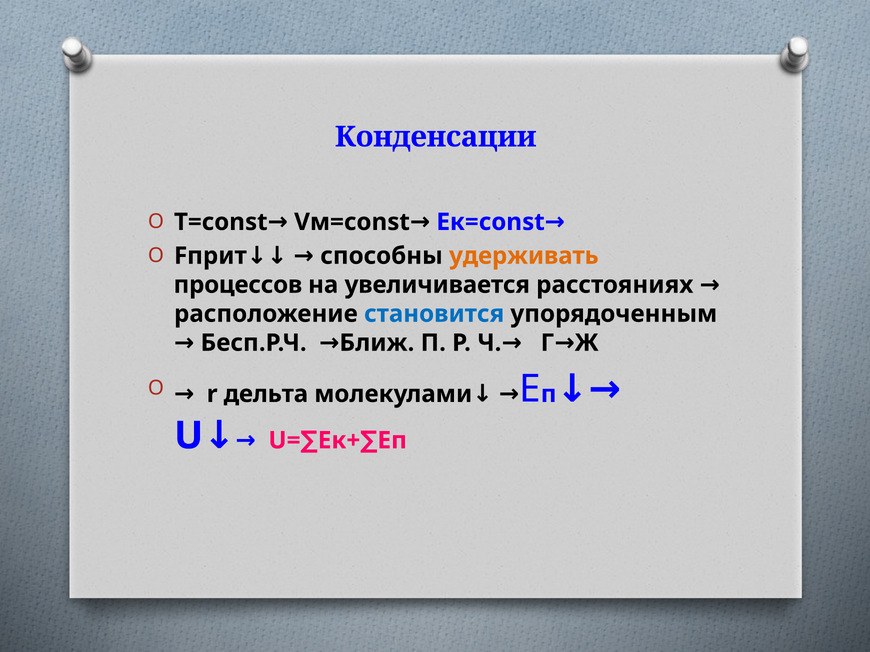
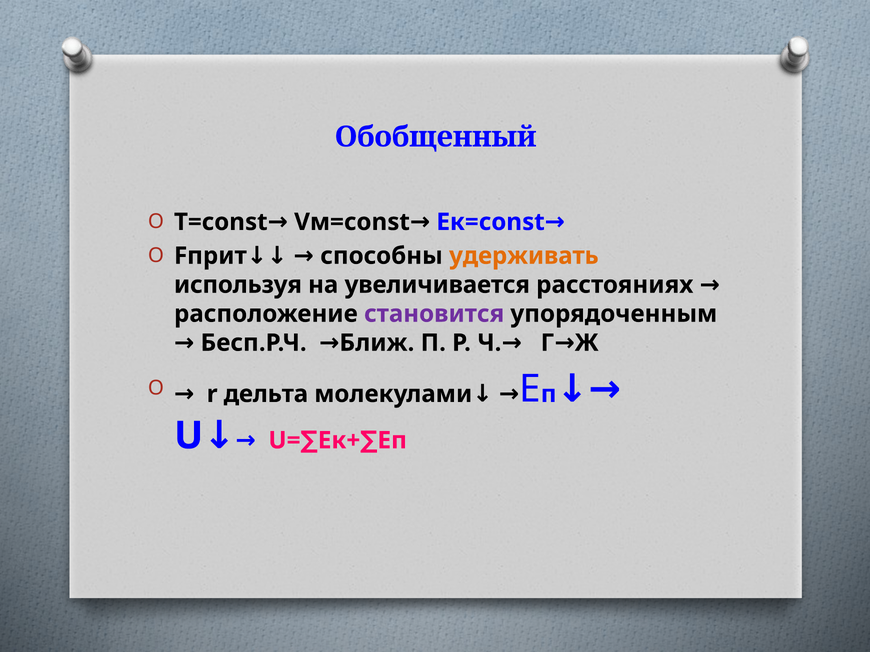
Конденсации: Конденсации -> Обобщенный
процессов: процессов -> используя
становится colour: blue -> purple
